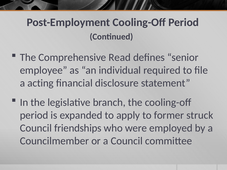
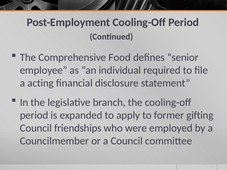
Read: Read -> Food
struck: struck -> gifting
